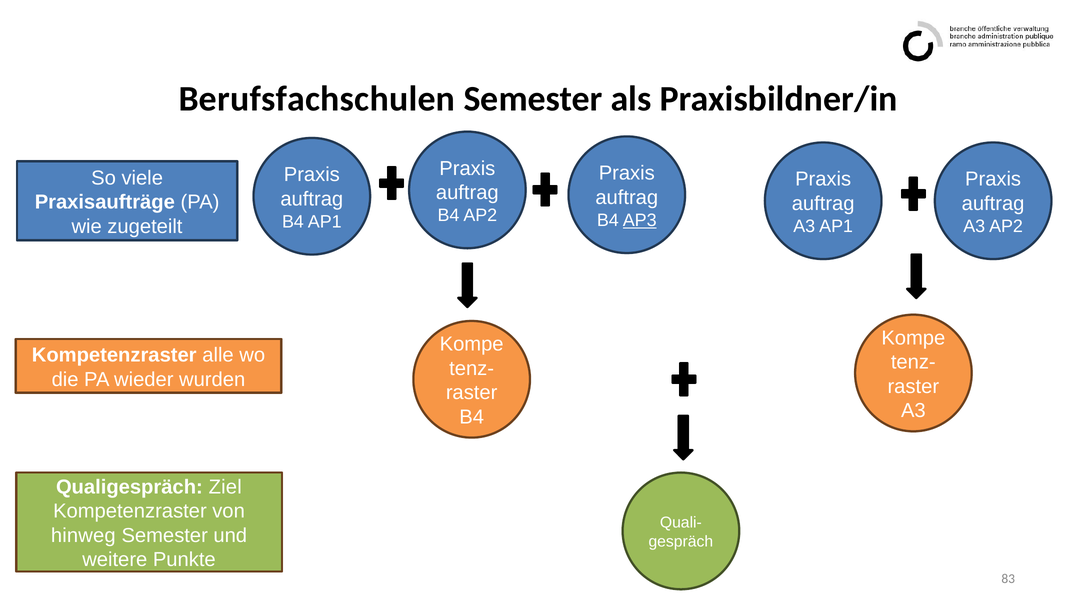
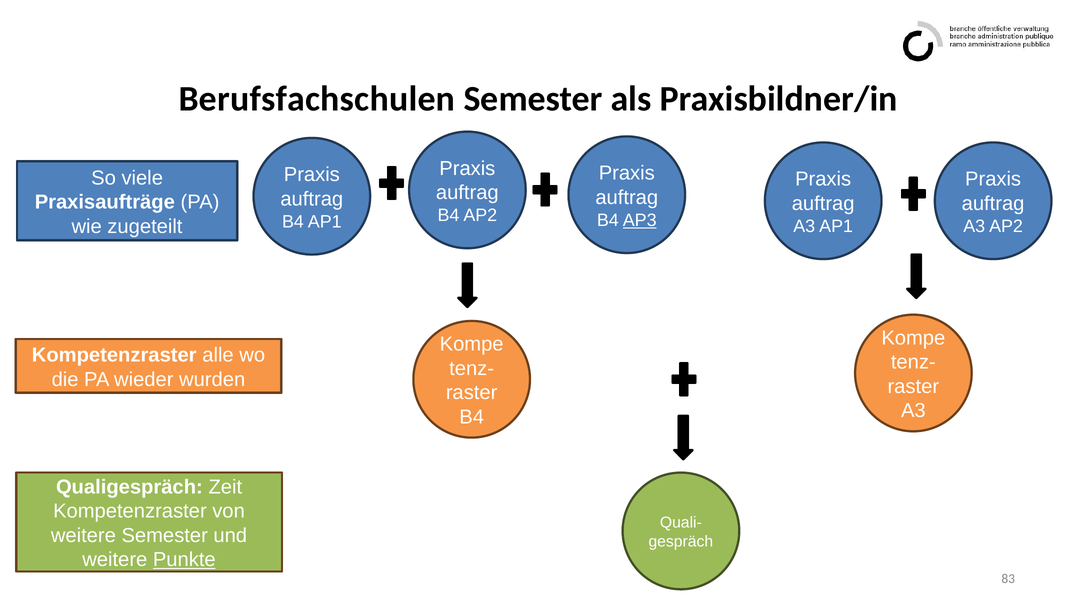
Ziel: Ziel -> Zeit
hinweg at (83, 535): hinweg -> weitere
Punkte underline: none -> present
